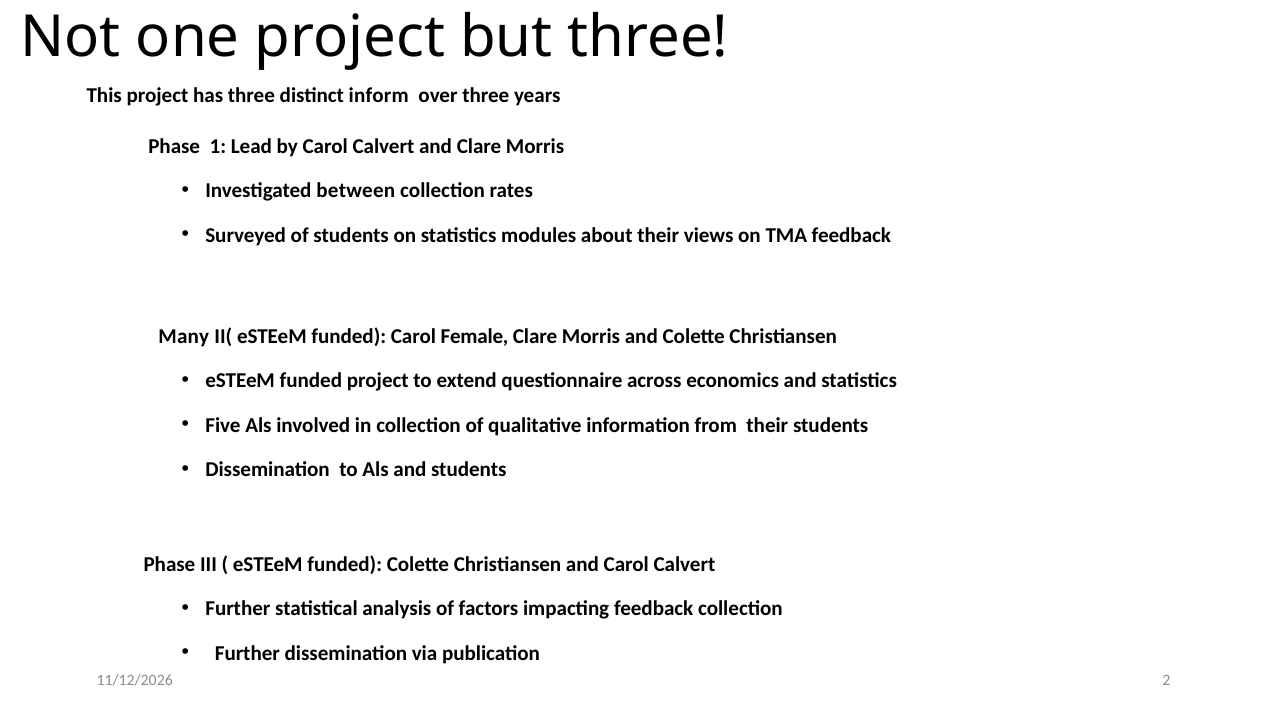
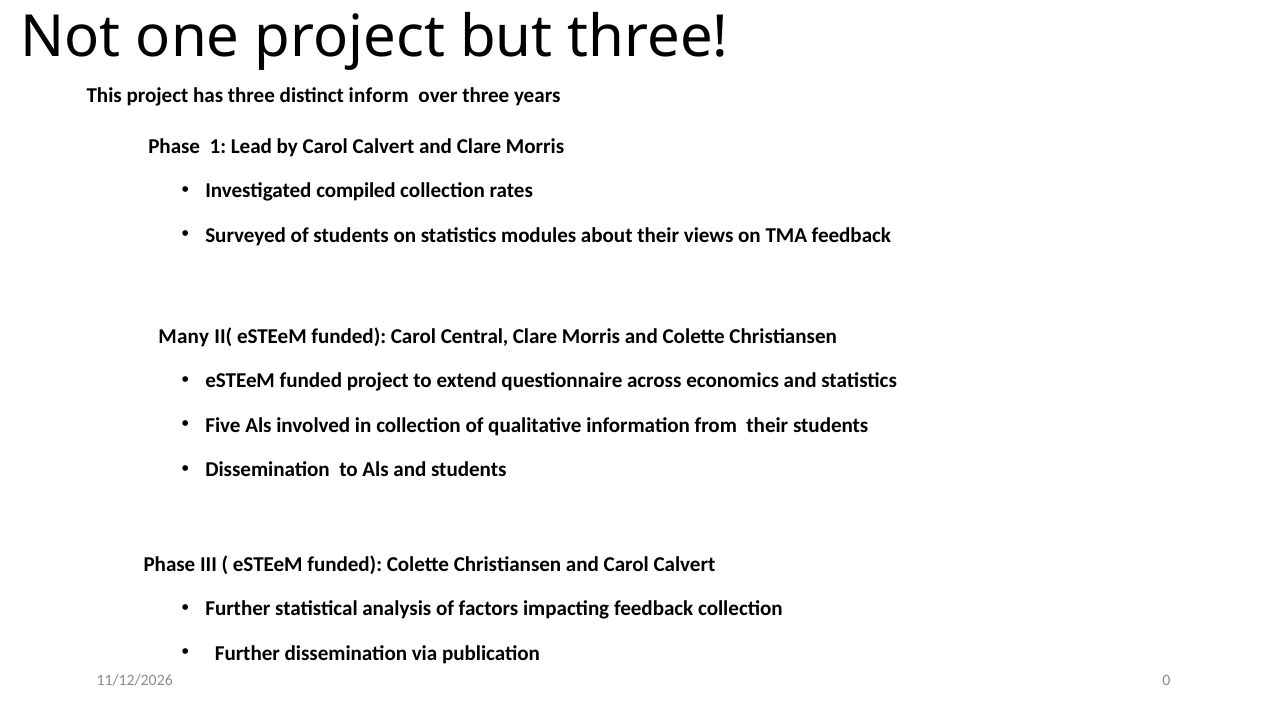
between: between -> compiled
Female: Female -> Central
2: 2 -> 0
